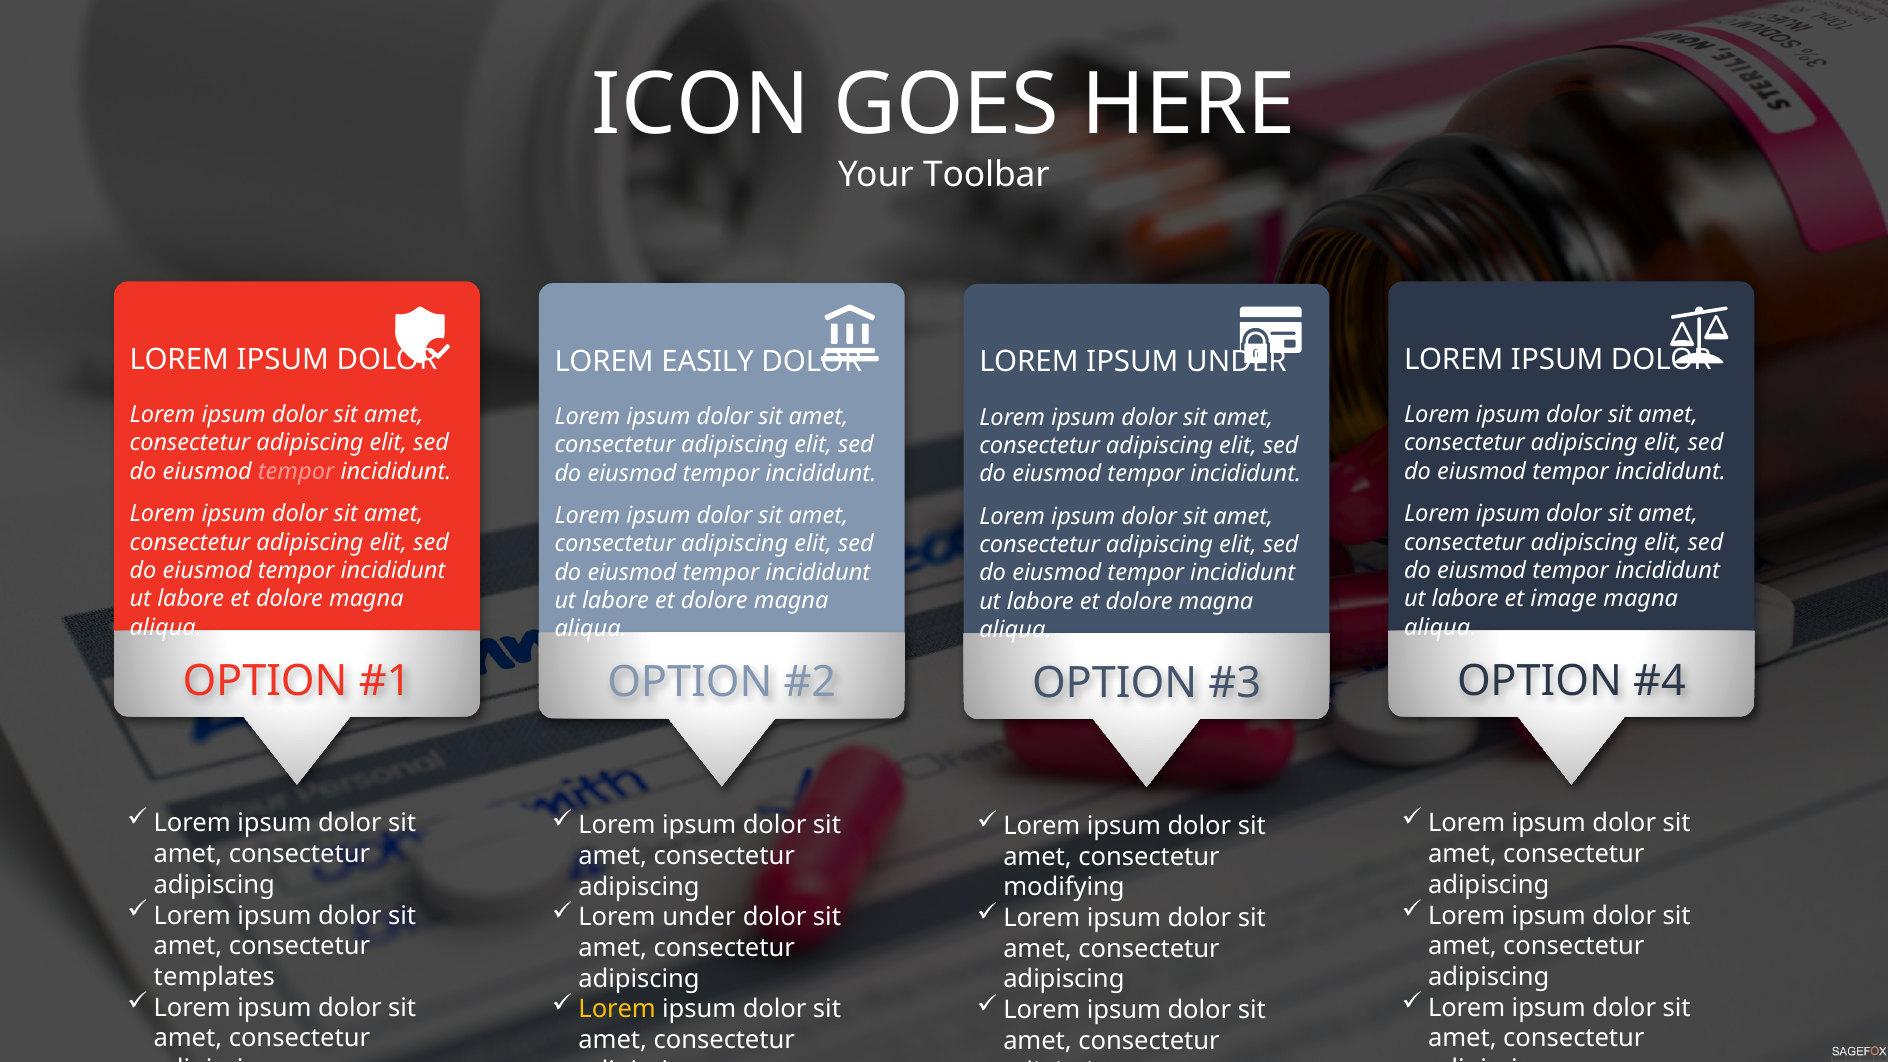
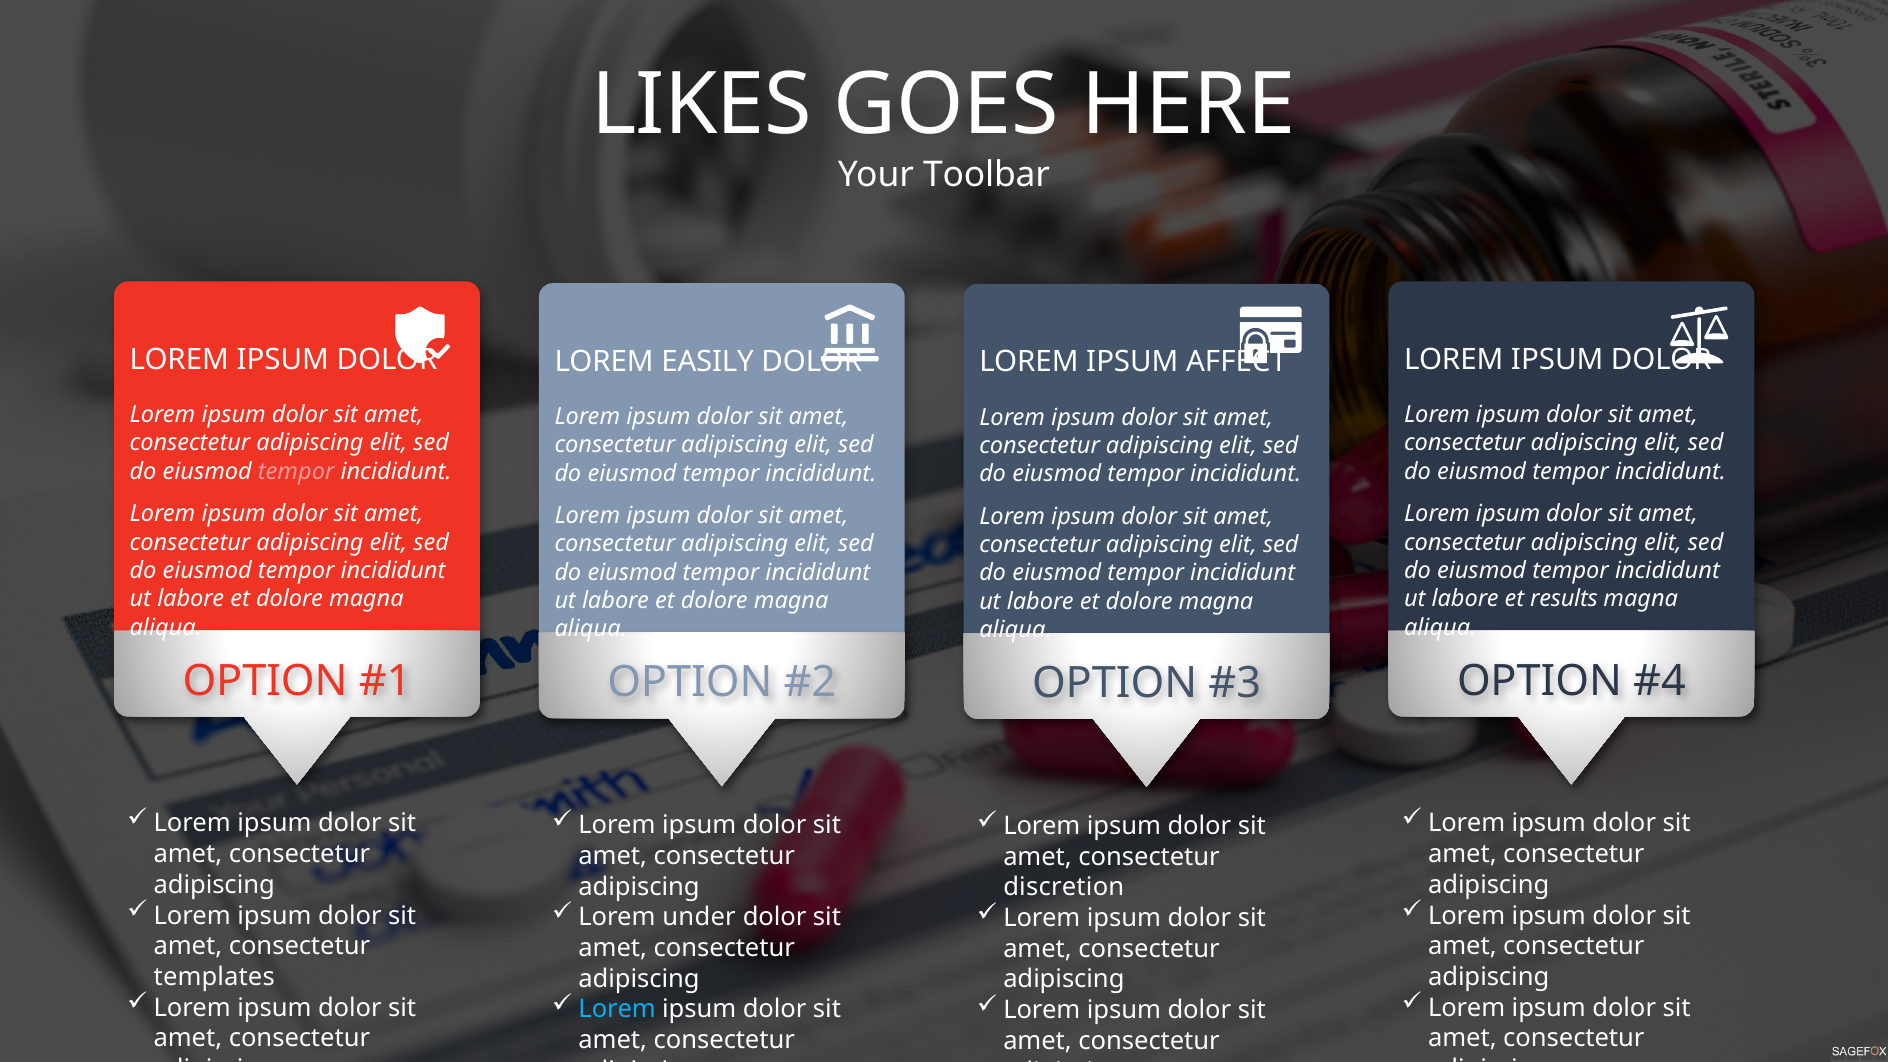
ICON: ICON -> LIKES
IPSUM UNDER: UNDER -> AFFECT
image: image -> results
modifying: modifying -> discretion
Lorem at (617, 1010) colour: yellow -> light blue
